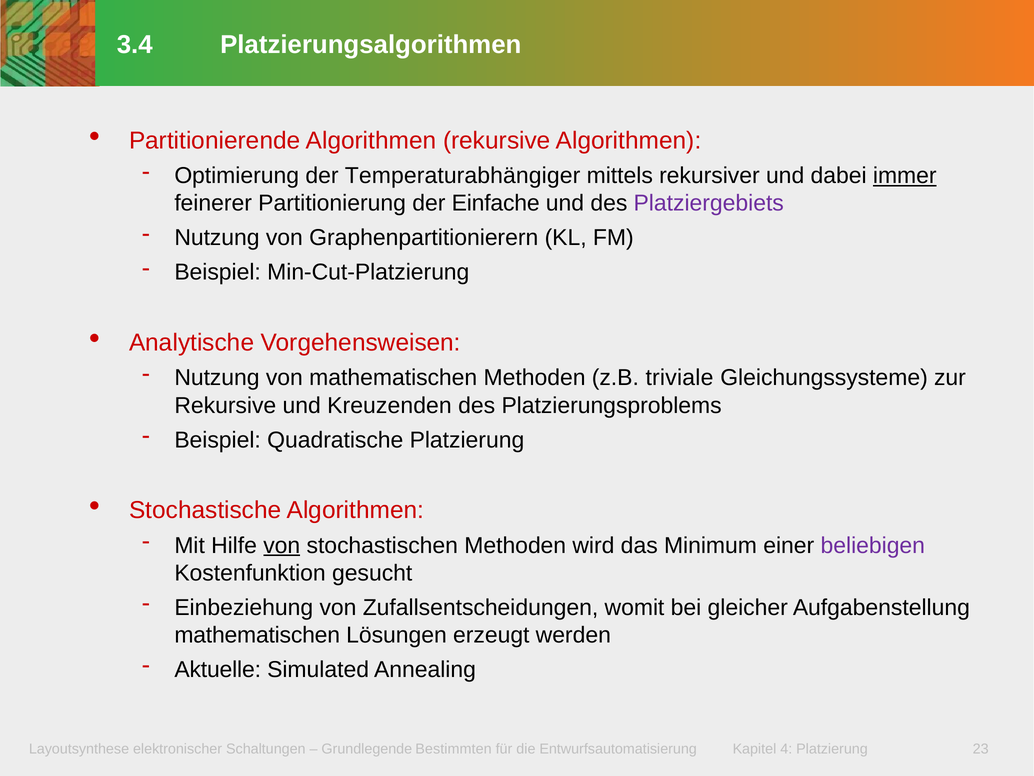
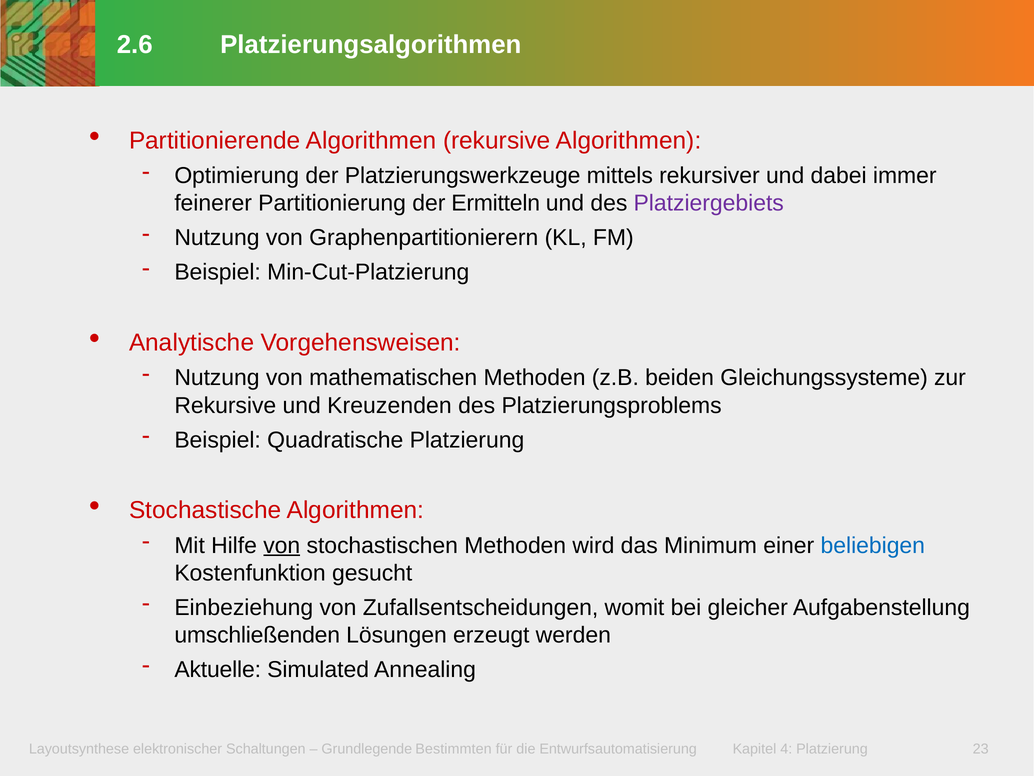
3.4: 3.4 -> 2.6
Temperaturabhängiger: Temperaturabhängiger -> Platzierungswerkzeuge
immer underline: present -> none
Einfache: Einfache -> Ermitteln
triviale: triviale -> beiden
beliebigen colour: purple -> blue
mathematischen at (257, 635): mathematischen -> umschließenden
